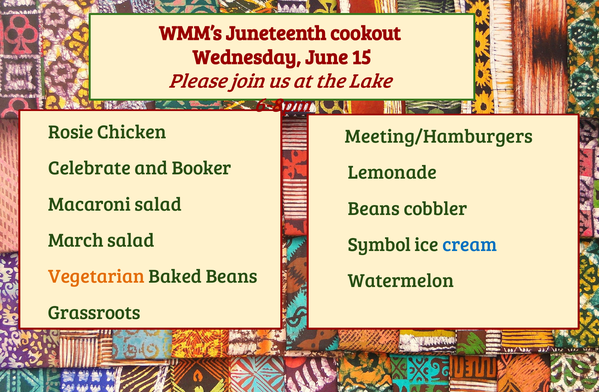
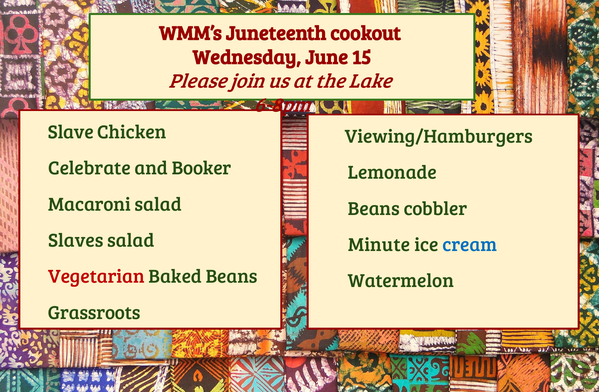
Rosie: Rosie -> Slave
Meeting/Hamburgers: Meeting/Hamburgers -> Viewing/Hamburgers
March: March -> Slaves
Symbol: Symbol -> Minute
Vegetarian colour: orange -> red
